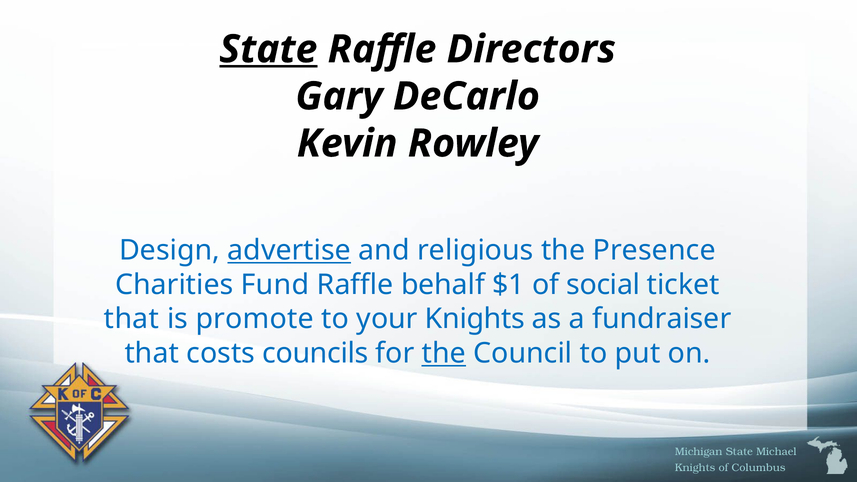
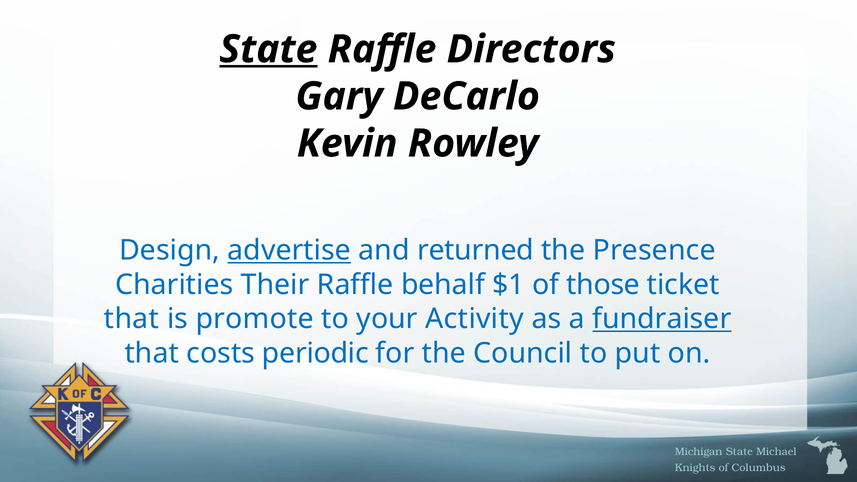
religious: religious -> returned
Fund: Fund -> Their
social: social -> those
your Knights: Knights -> Activity
fundraiser underline: none -> present
councils: councils -> periodic
the at (444, 353) underline: present -> none
